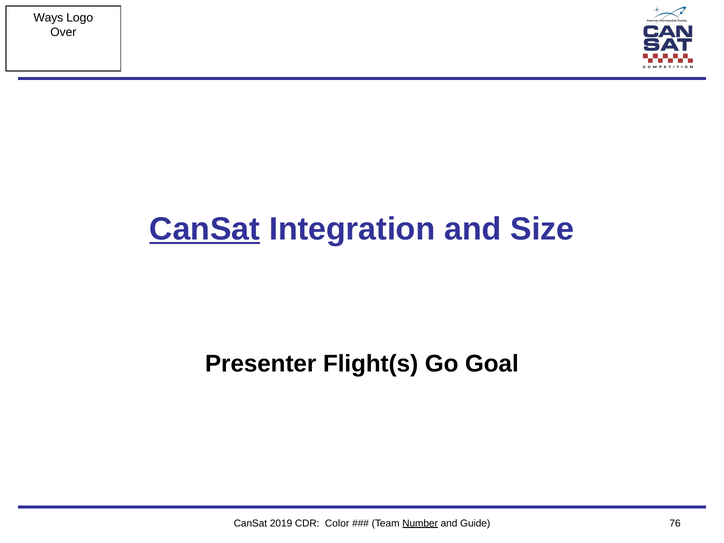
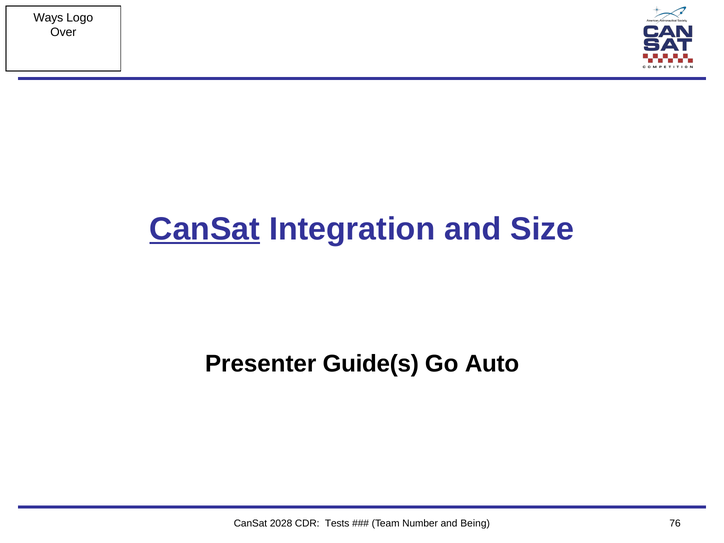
Flight(s: Flight(s -> Guide(s
Goal: Goal -> Auto
2019: 2019 -> 2028
Color: Color -> Tests
Number underline: present -> none
Guide: Guide -> Being
